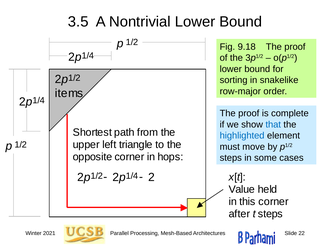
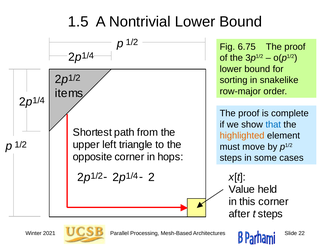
3.5: 3.5 -> 1.5
9.18: 9.18 -> 6.75
highlighted colour: blue -> orange
